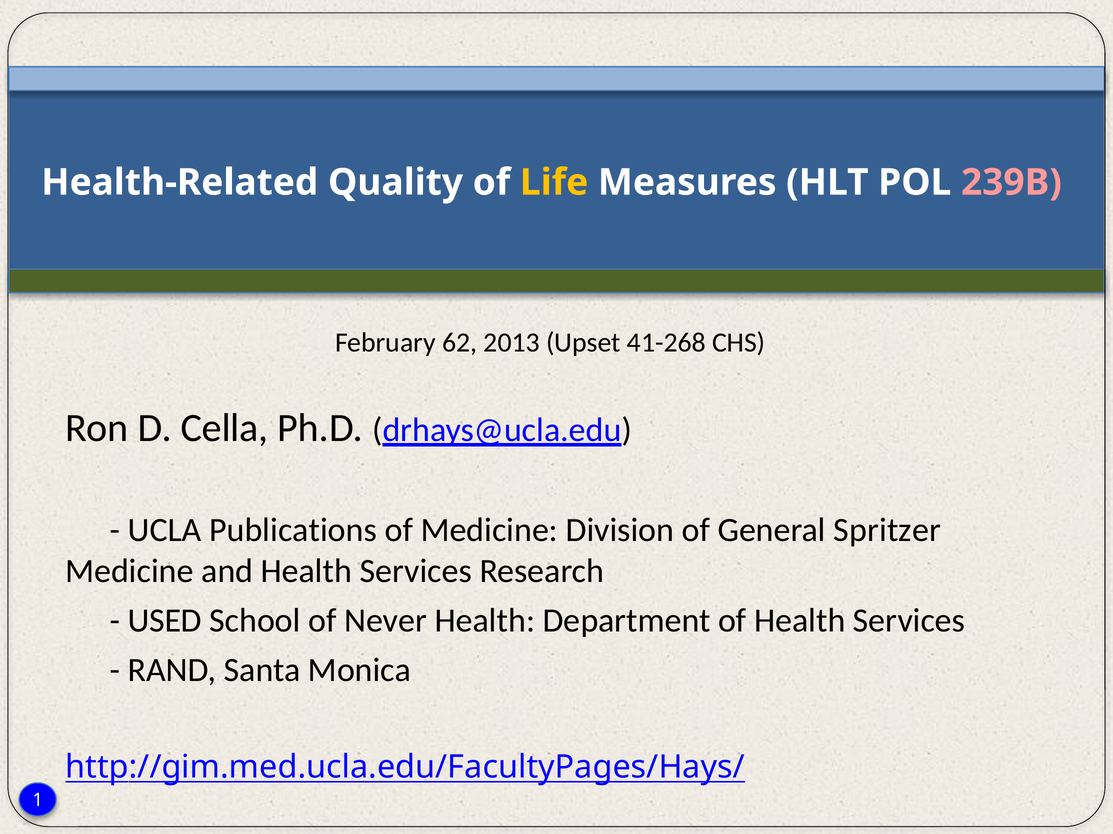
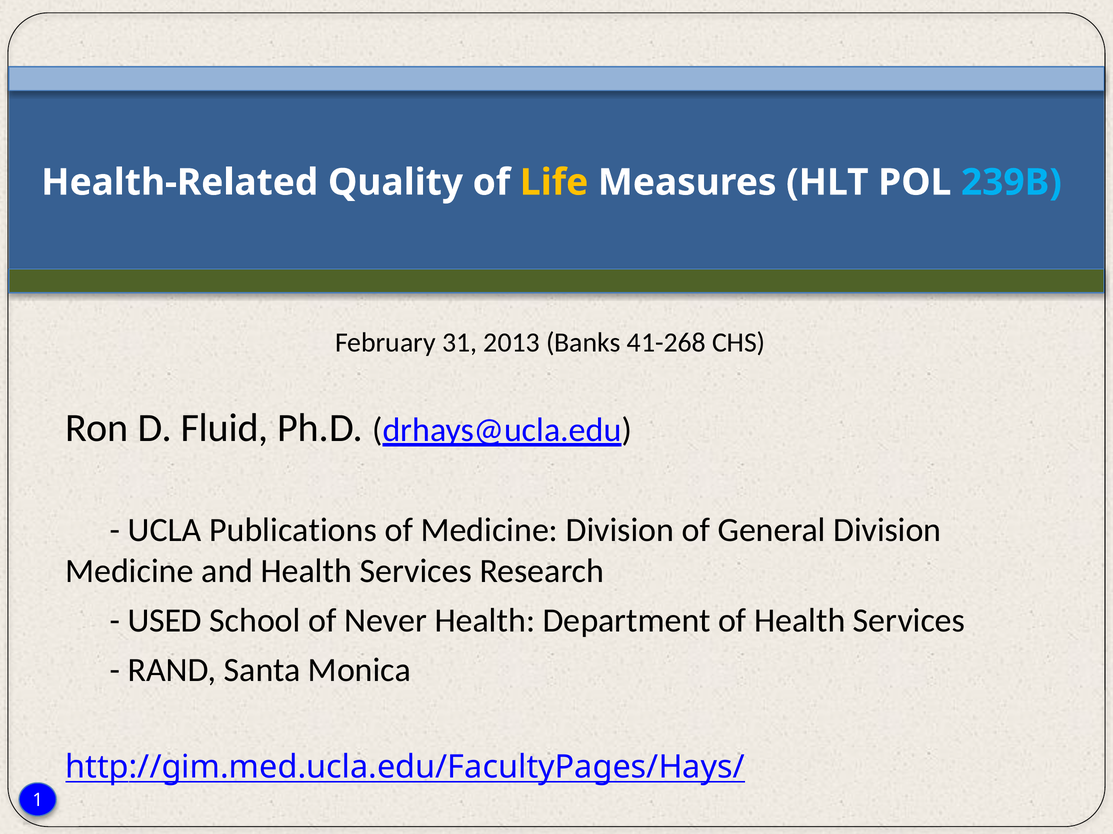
239B colour: pink -> light blue
62: 62 -> 31
Upset: Upset -> Banks
Cella: Cella -> Fluid
General Spritzer: Spritzer -> Division
